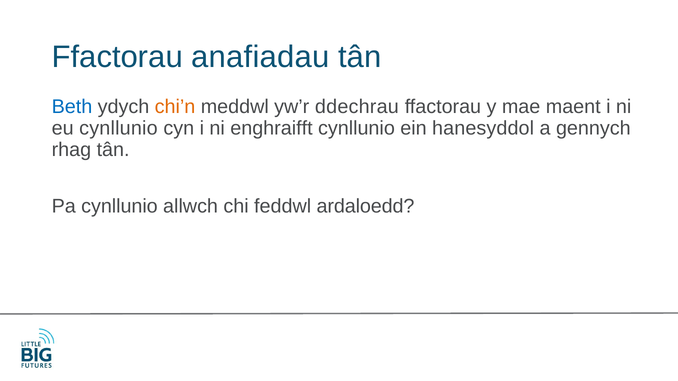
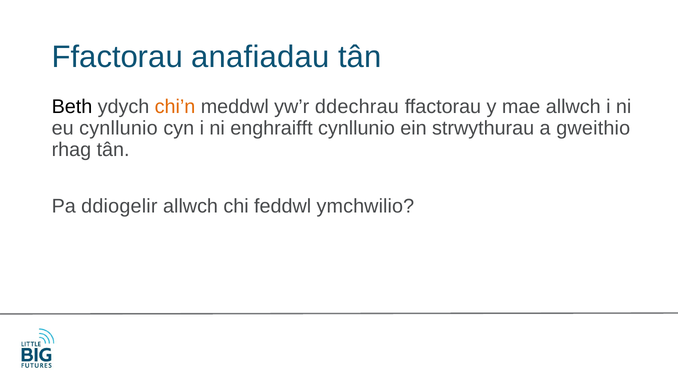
Beth colour: blue -> black
mae maent: maent -> allwch
hanesyddol: hanesyddol -> strwythurau
gennych: gennych -> gweithio
Pa cynllunio: cynllunio -> ddiogelir
ardaloedd: ardaloedd -> ymchwilio
